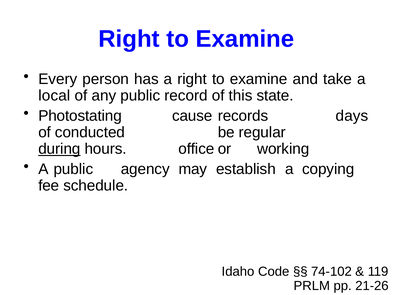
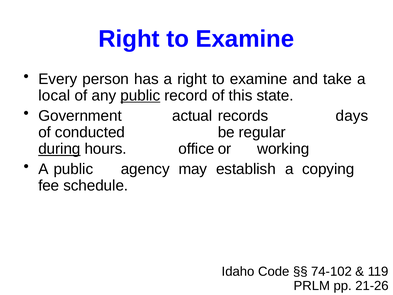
public at (140, 95) underline: none -> present
Photostating: Photostating -> Government
cause: cause -> actual
